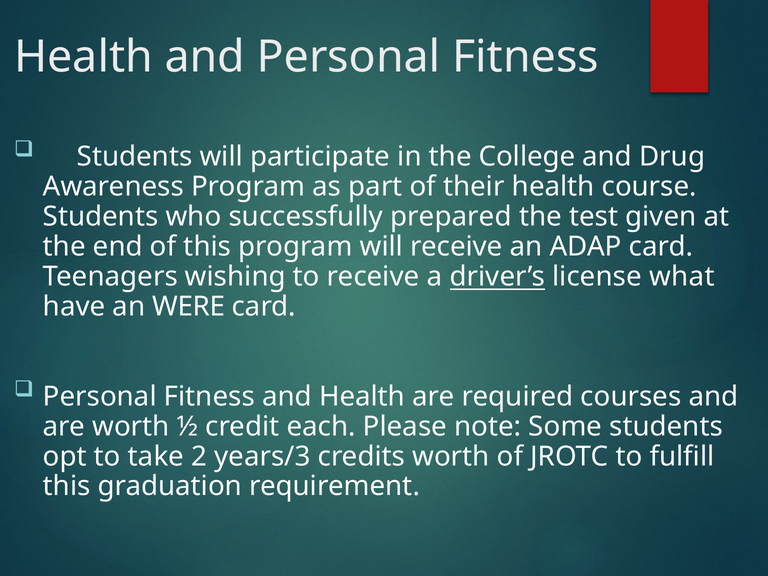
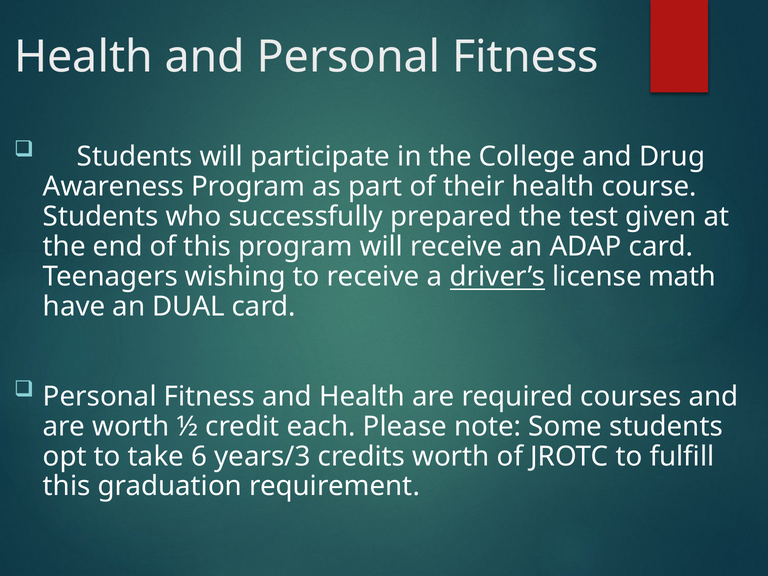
what: what -> math
WERE: WERE -> DUAL
2: 2 -> 6
